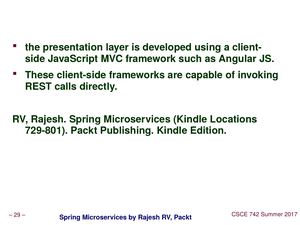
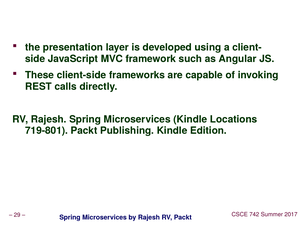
729-801: 729-801 -> 719-801
